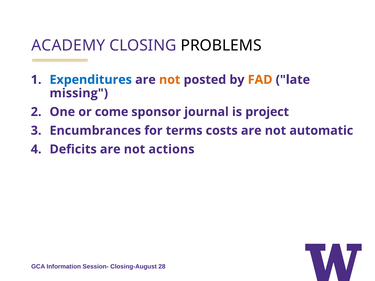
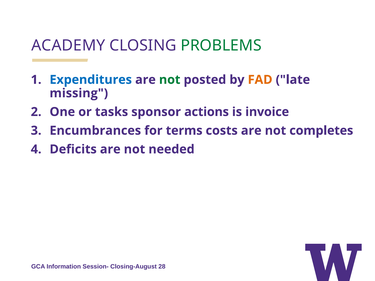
PROBLEMS colour: black -> green
not at (170, 80) colour: orange -> green
come: come -> tasks
journal: journal -> actions
project: project -> invoice
automatic: automatic -> completes
actions: actions -> needed
